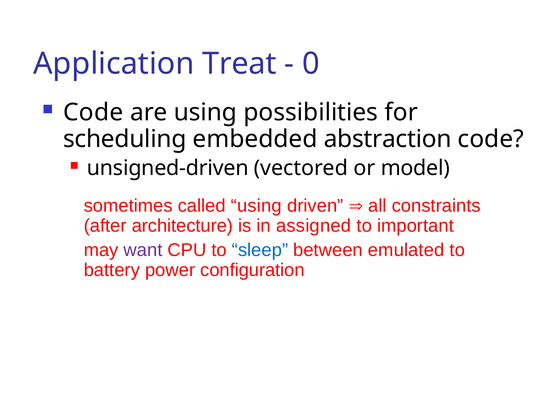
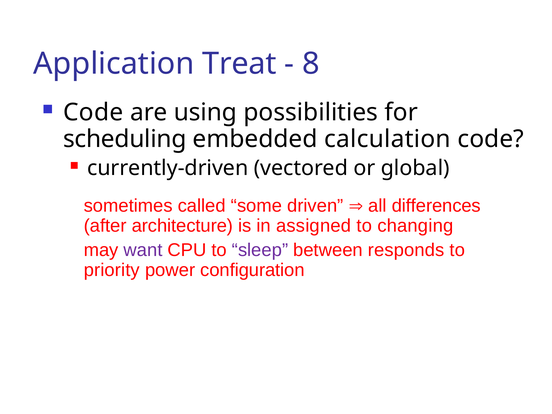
0: 0 -> 8
abstraction: abstraction -> calculation
unsigned-driven: unsigned-driven -> currently-driven
model: model -> global
called using: using -> some
constraints: constraints -> differences
important: important -> changing
sleep colour: blue -> purple
emulated: emulated -> responds
battery: battery -> priority
